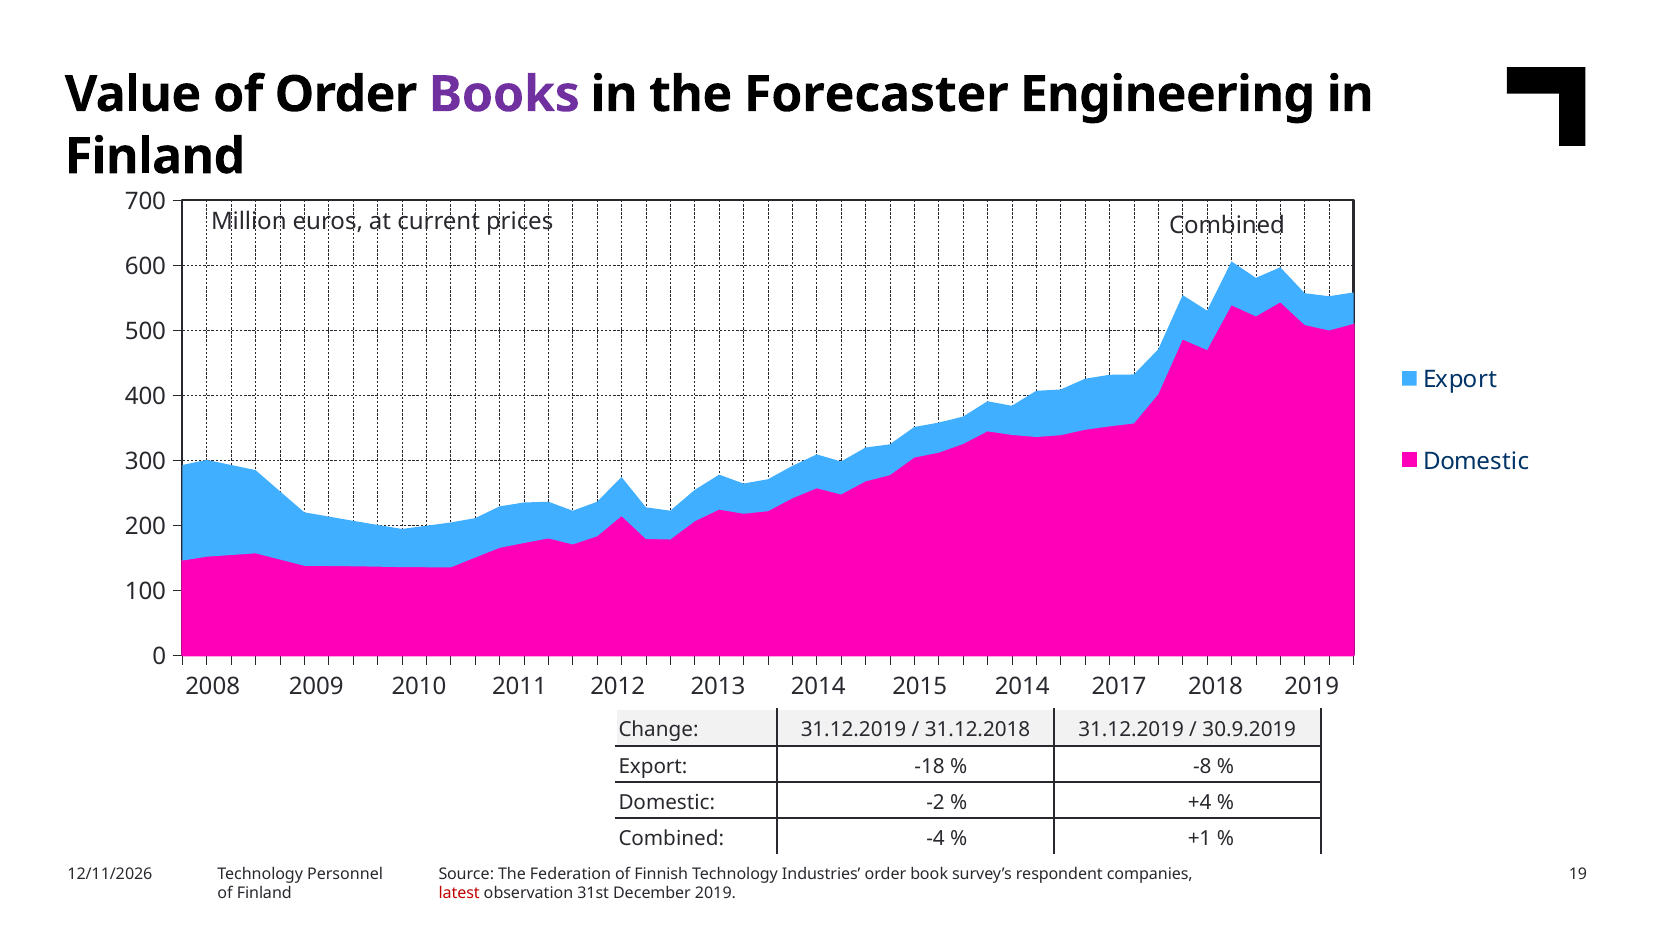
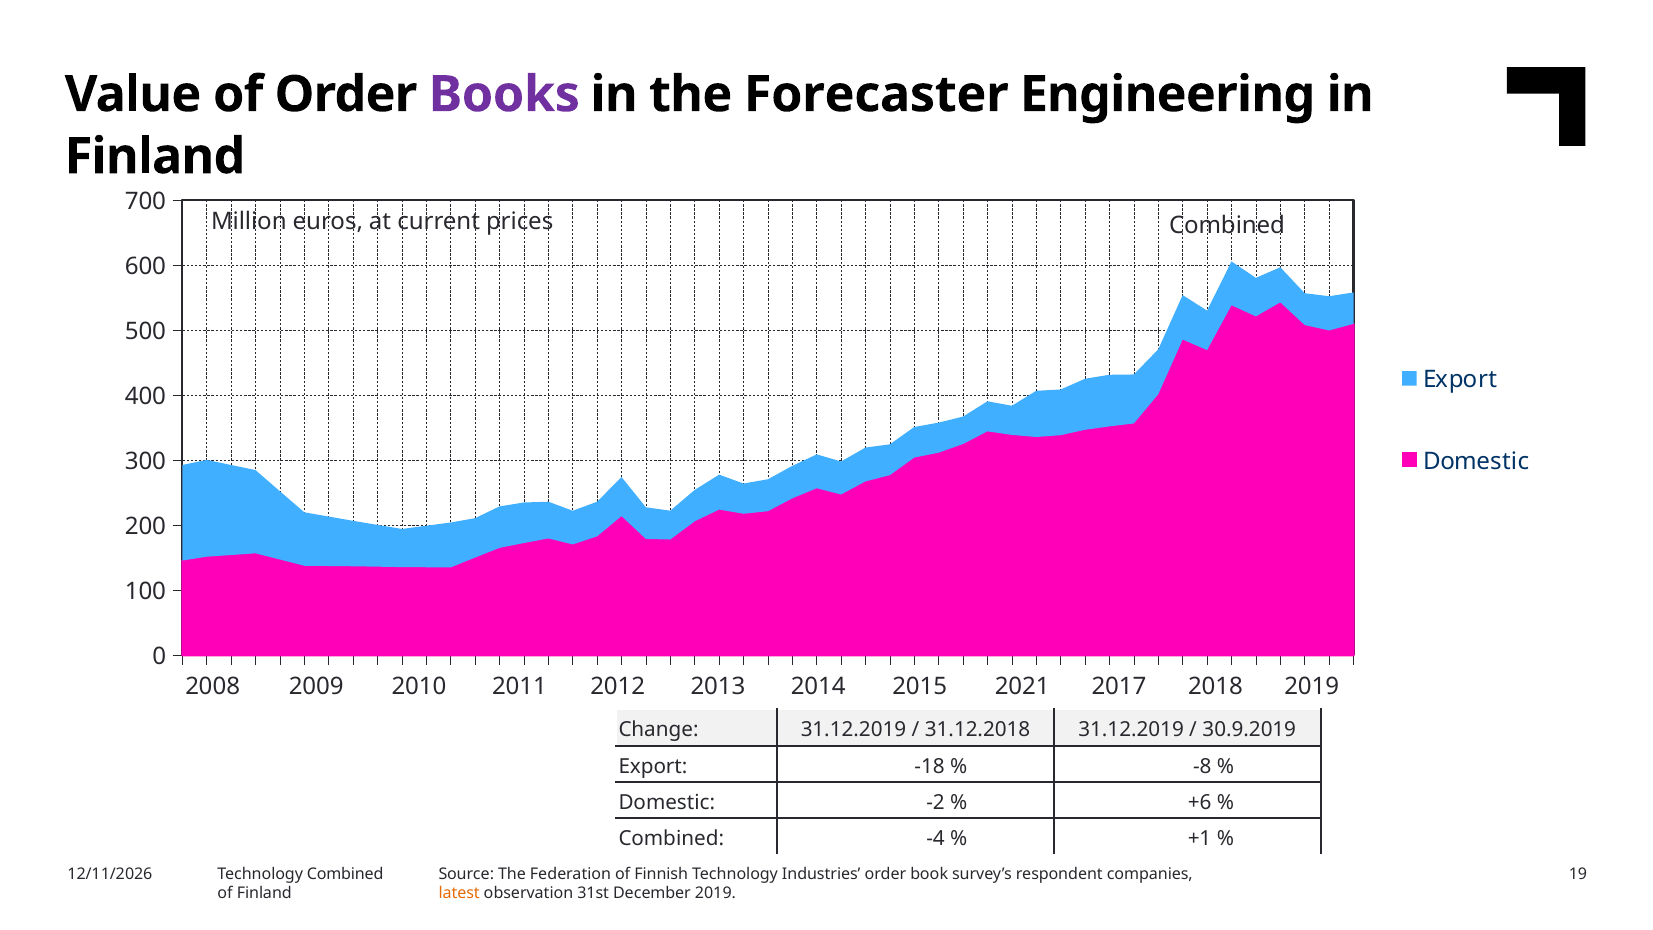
2015 2014: 2014 -> 2021
+4: +4 -> +6
Technology Personnel: Personnel -> Combined
latest colour: red -> orange
